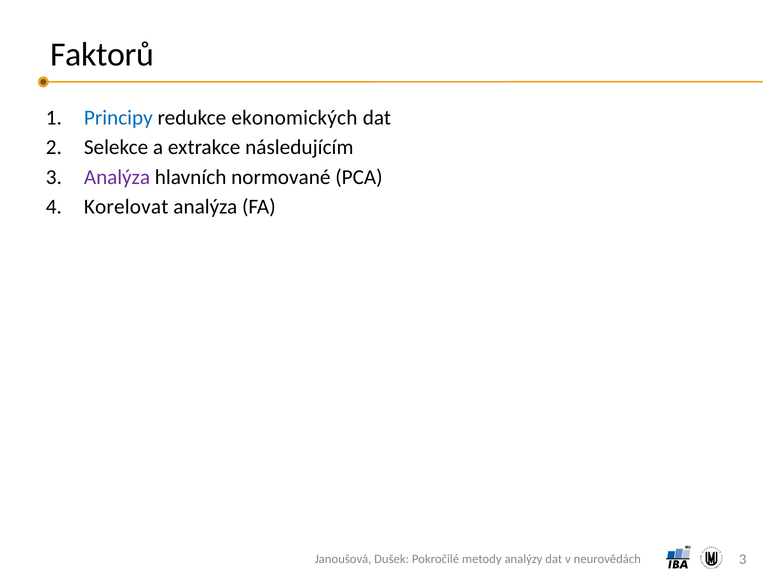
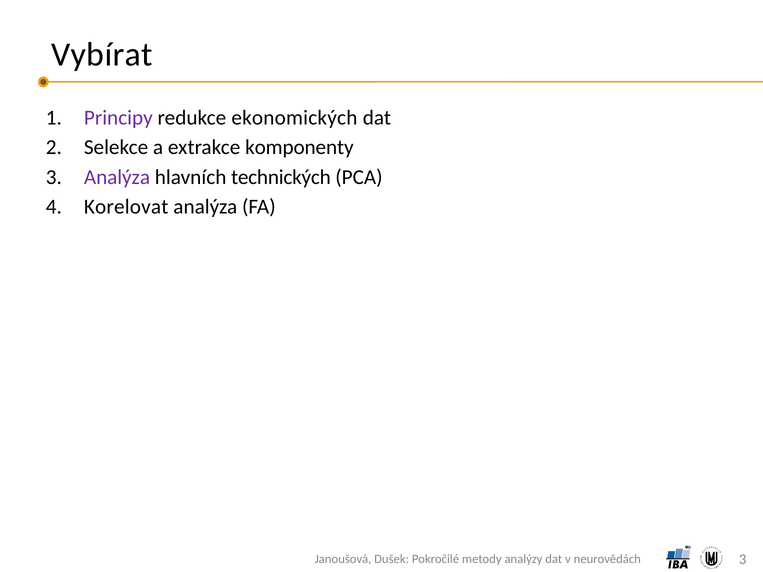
Faktorů: Faktorů -> Vybírat
Principy colour: blue -> purple
následujícím: následujícím -> komponenty
normované: normované -> technických
